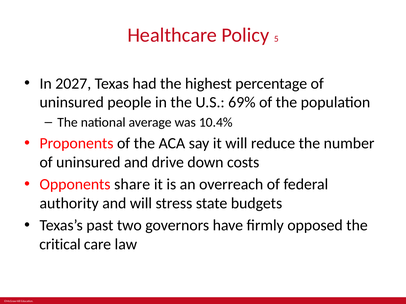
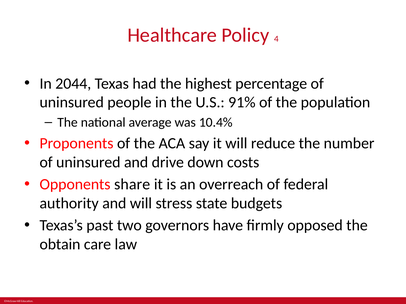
5: 5 -> 4
2027: 2027 -> 2044
69%: 69% -> 91%
critical: critical -> obtain
